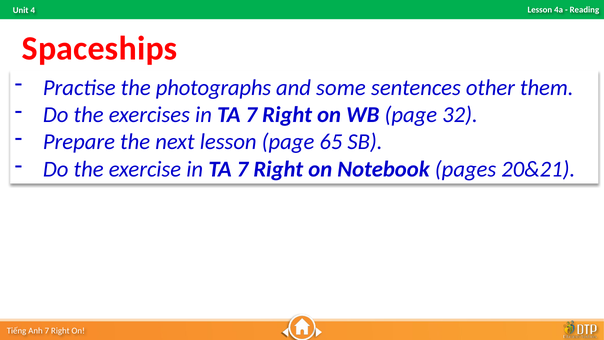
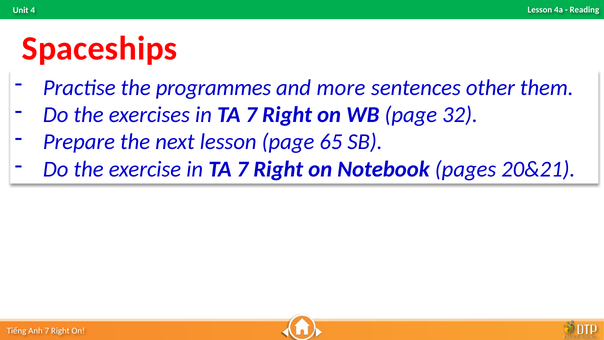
photographs: photographs -> programmes
some: some -> more
